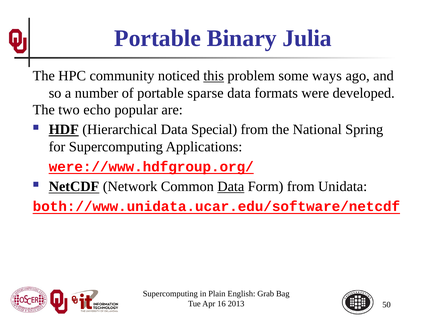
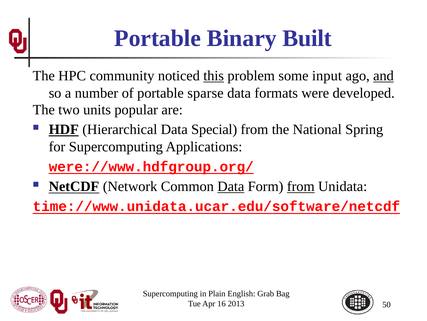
Julia: Julia -> Built
ways: ways -> input
and underline: none -> present
echo: echo -> units
from at (301, 186) underline: none -> present
both://www.unidata.ucar.edu/software/netcdf: both://www.unidata.ucar.edu/software/netcdf -> time://www.unidata.ucar.edu/software/netcdf
